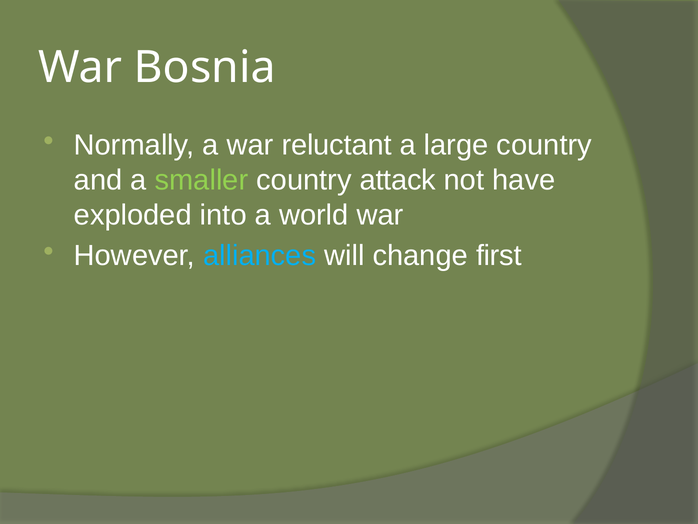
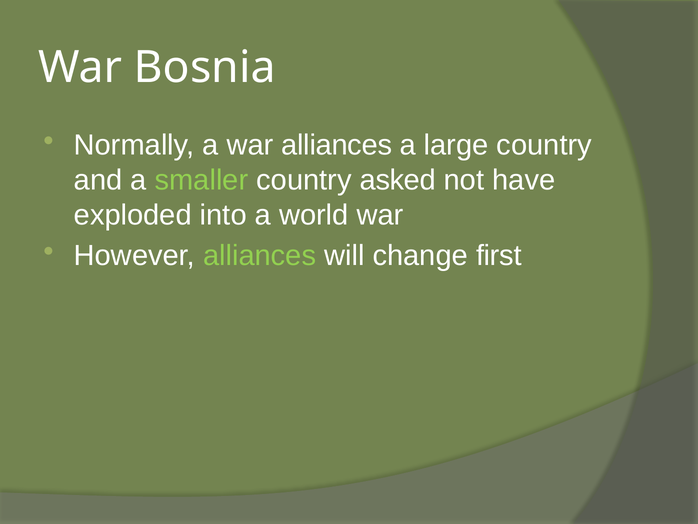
war reluctant: reluctant -> alliances
attack: attack -> asked
alliances at (260, 256) colour: light blue -> light green
